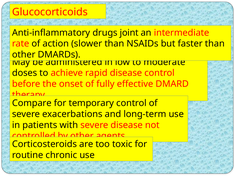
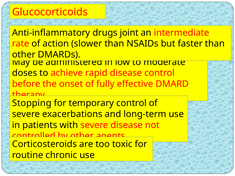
Compare: Compare -> Stopping
